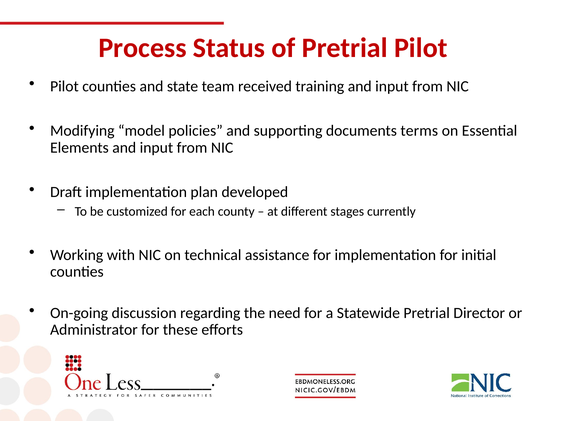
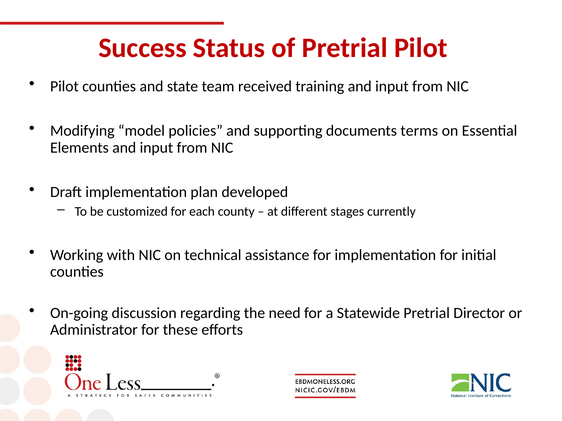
Process: Process -> Success
